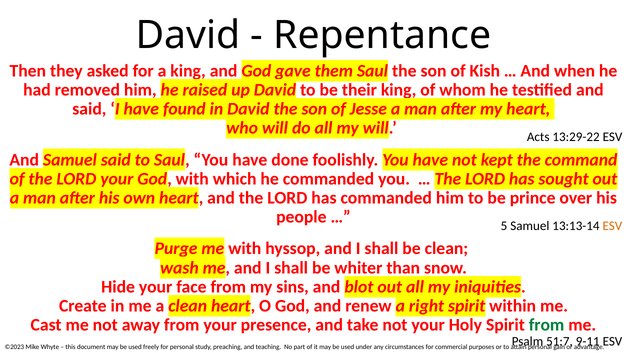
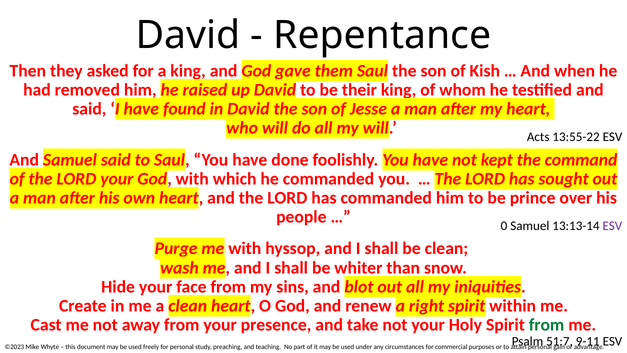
13:29-22: 13:29-22 -> 13:55-22
5: 5 -> 0
ESV at (612, 226) colour: orange -> purple
